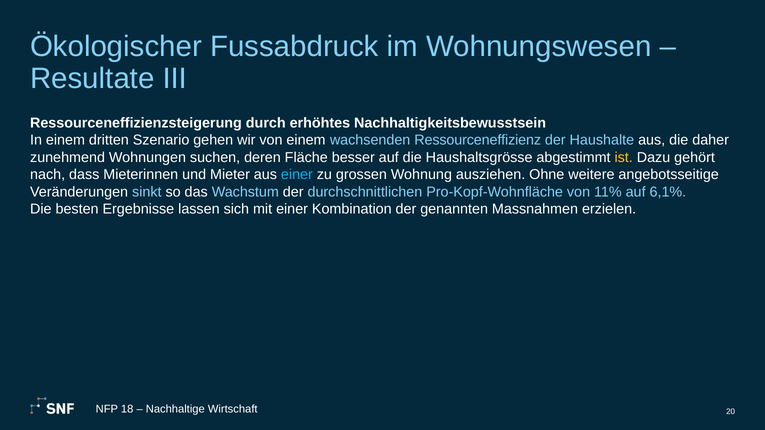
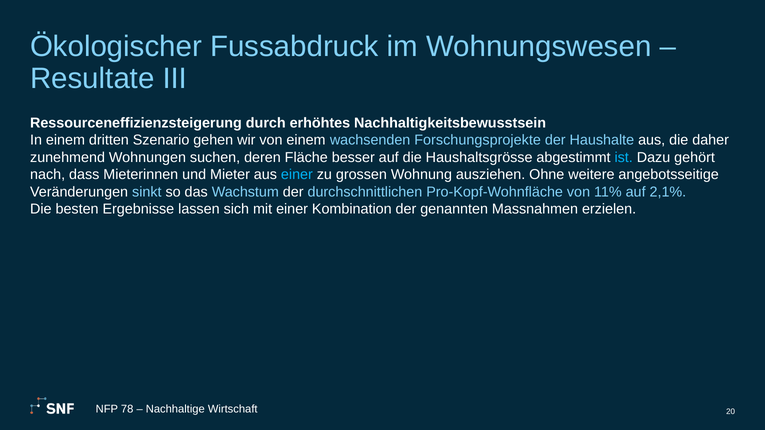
Ressourceneffizienz: Ressourceneffizienz -> Forschungsprojekte
ist colour: yellow -> light blue
6,1%: 6,1% -> 2,1%
18: 18 -> 78
